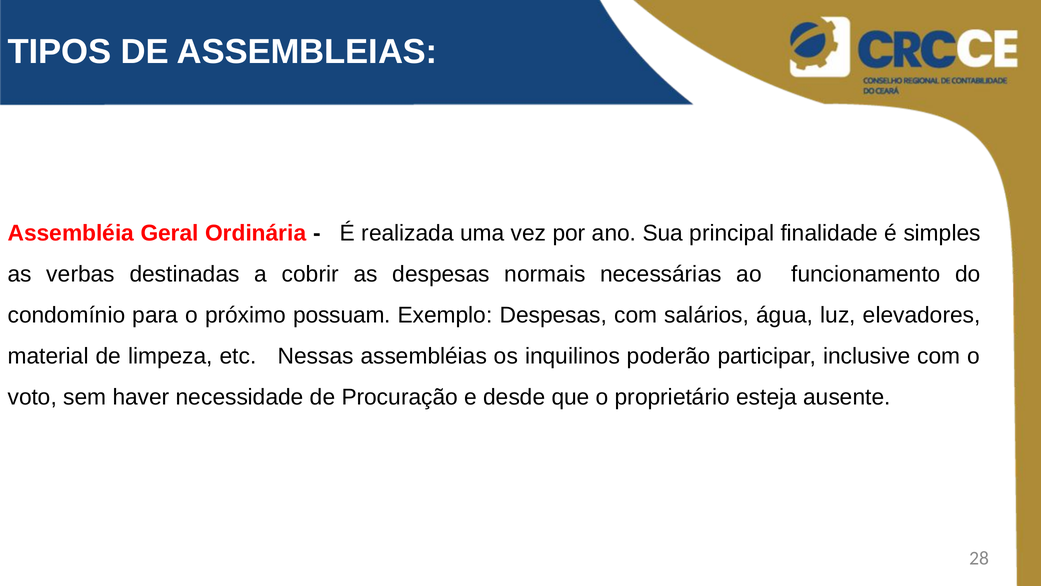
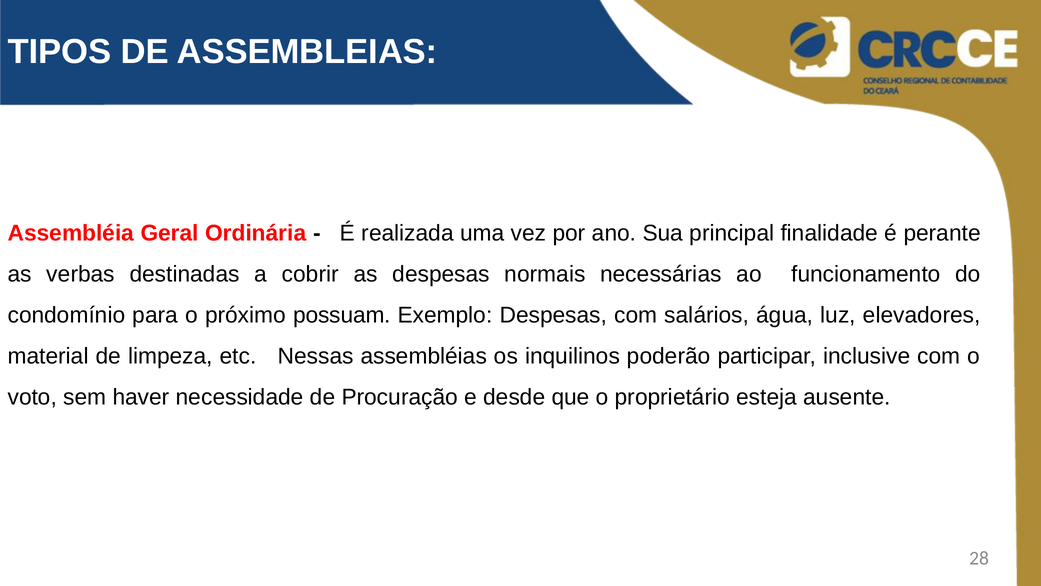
simples: simples -> perante
